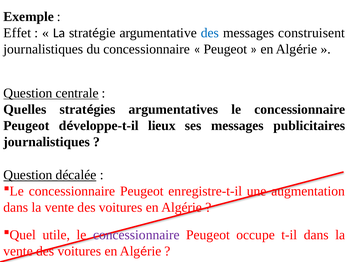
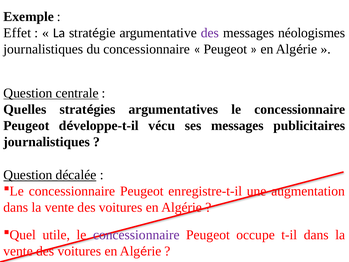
des at (210, 33) colour: blue -> purple
construisent: construisent -> néologismes
lieux: lieux -> vécu
